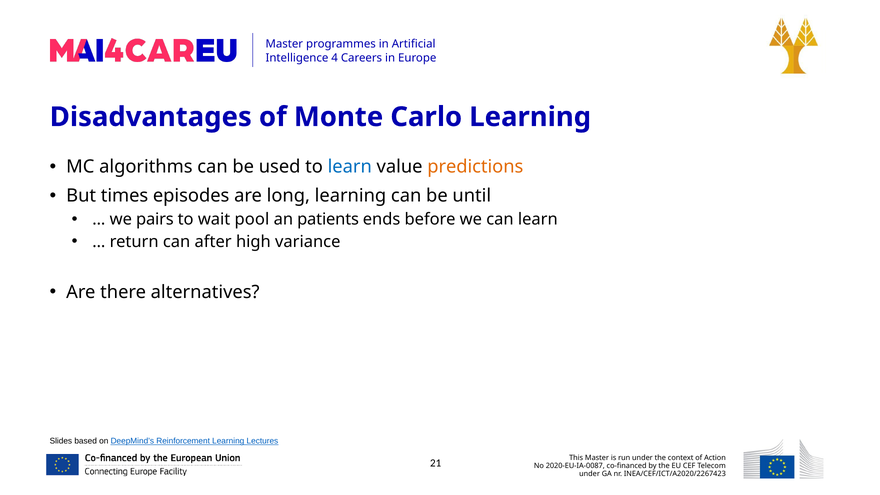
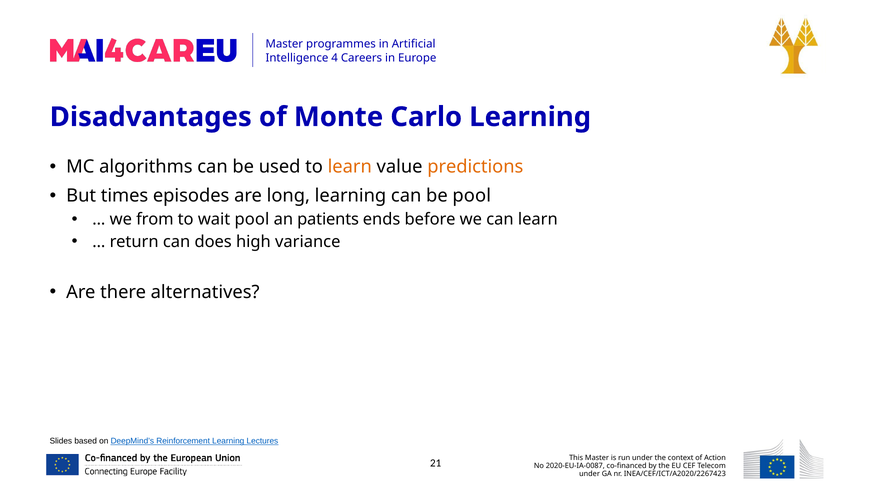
learn at (350, 167) colour: blue -> orange
be until: until -> pool
pairs: pairs -> from
after: after -> does
